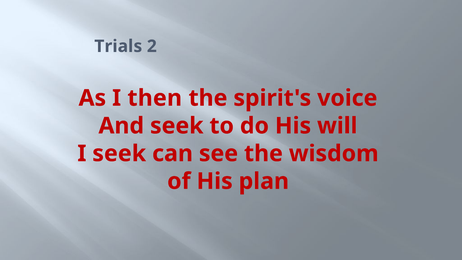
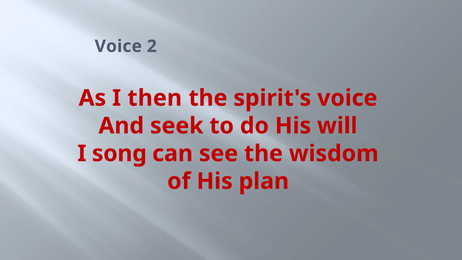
Trials at (118, 46): Trials -> Voice
I seek: seek -> song
